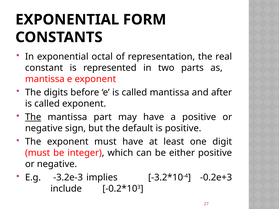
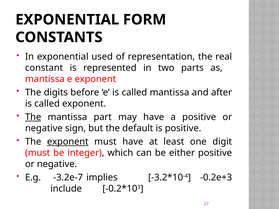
octal: octal -> used
exponent at (68, 142) underline: none -> present
-3.2e-3: -3.2e-3 -> -3.2e-7
